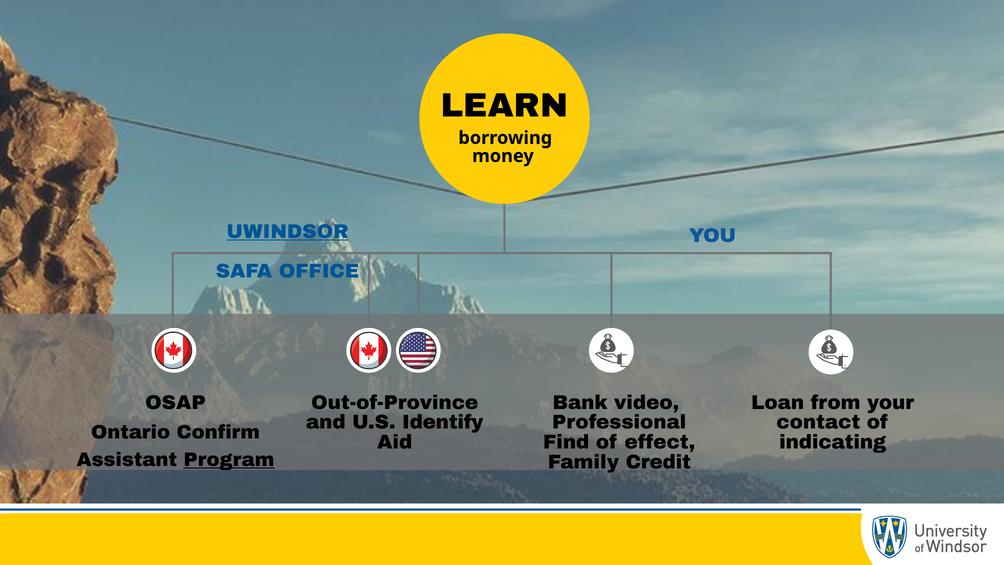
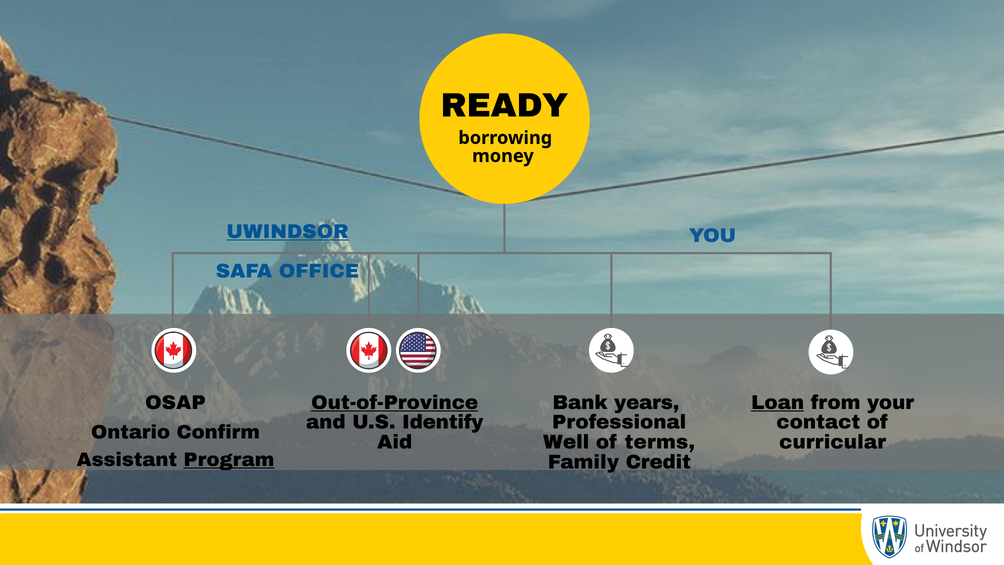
LEARN: LEARN -> READY
Out-of-Province underline: none -> present
video: video -> years
Loan underline: none -> present
Find: Find -> Well
effect: effect -> terms
indicating: indicating -> curricular
